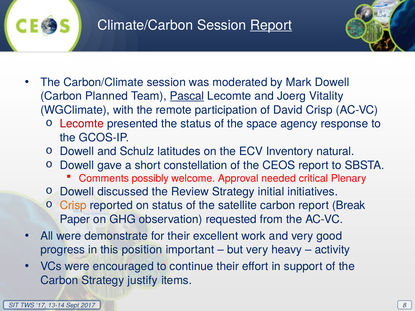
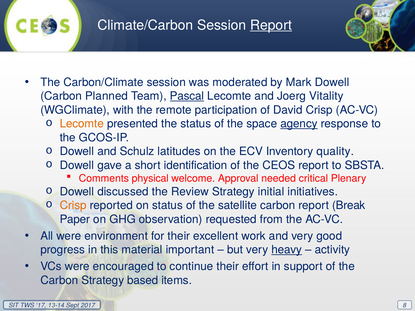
Lecomte at (82, 124) colour: red -> orange
agency underline: none -> present
natural: natural -> quality
constellation: constellation -> identification
possibly: possibly -> physical
demonstrate: demonstrate -> environment
position: position -> material
heavy underline: none -> present
justify: justify -> based
